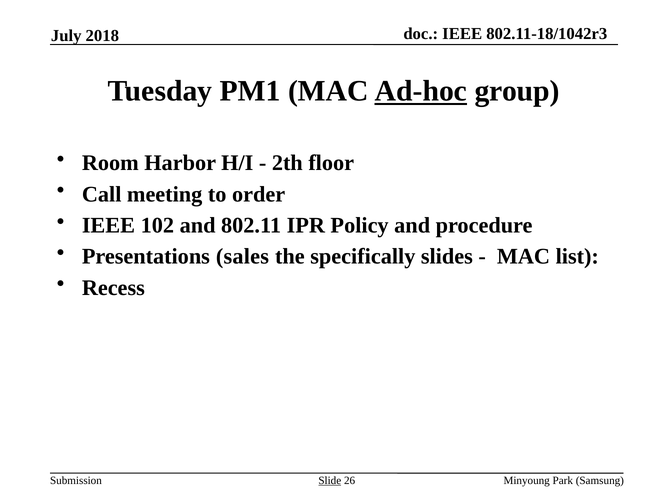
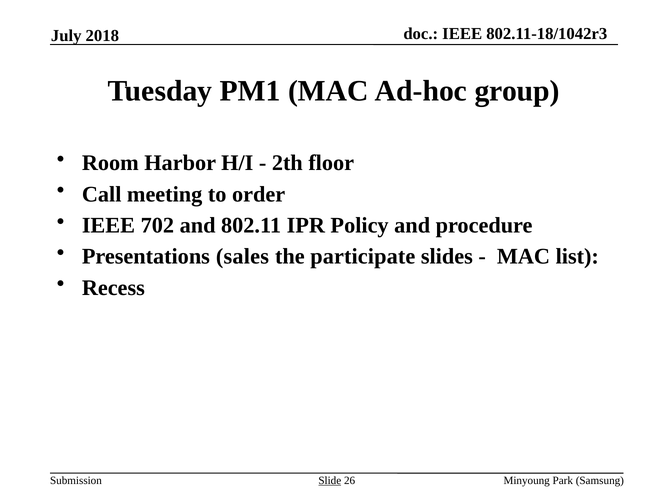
Ad-hoc underline: present -> none
102: 102 -> 702
specifically: specifically -> participate
